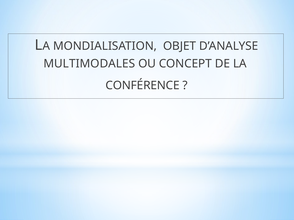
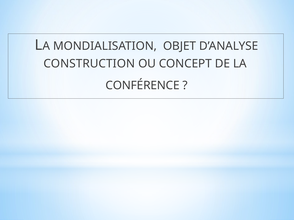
MULTIMODALES: MULTIMODALES -> CONSTRUCTION
